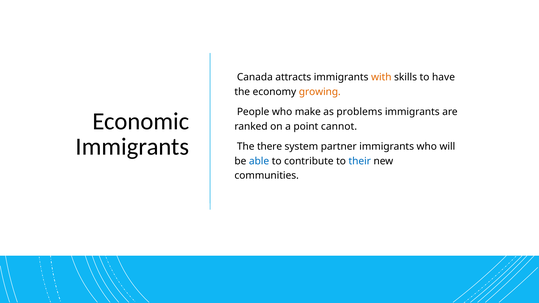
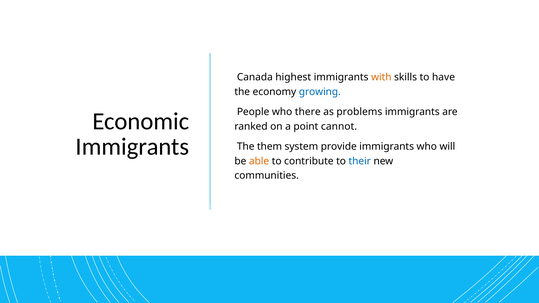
attracts: attracts -> highest
growing colour: orange -> blue
make: make -> there
there: there -> them
partner: partner -> provide
able colour: blue -> orange
